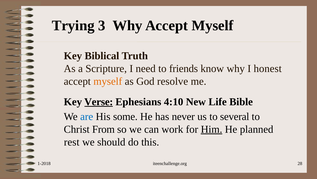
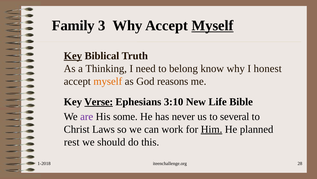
Trying: Trying -> Family
Myself at (213, 25) underline: none -> present
Key at (73, 56) underline: none -> present
Scripture: Scripture -> Thinking
friends: friends -> belong
resolve: resolve -> reasons
4:10: 4:10 -> 3:10
are colour: blue -> purple
From: From -> Laws
